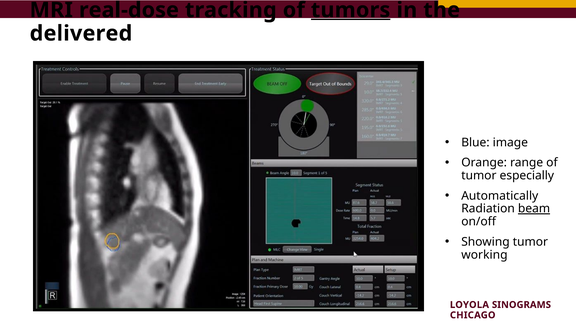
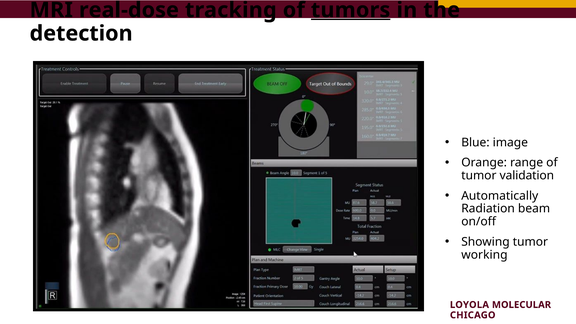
delivered: delivered -> detection
especially: especially -> validation
beam underline: present -> none
SINOGRAMS: SINOGRAMS -> MOLECULAR
